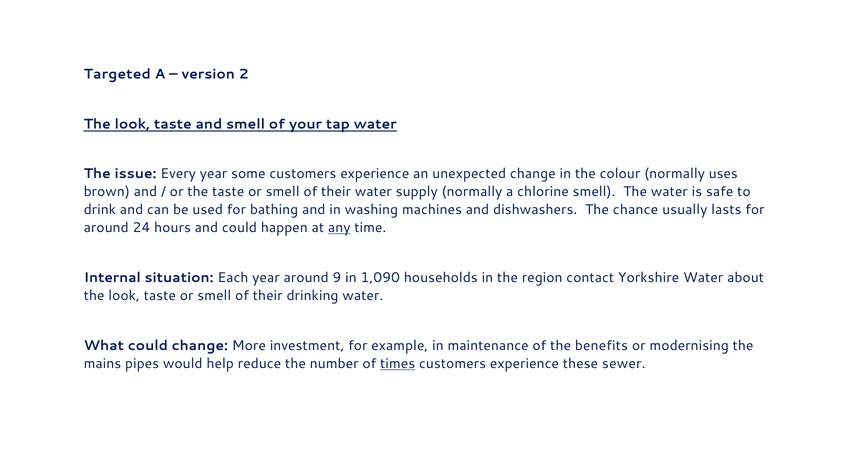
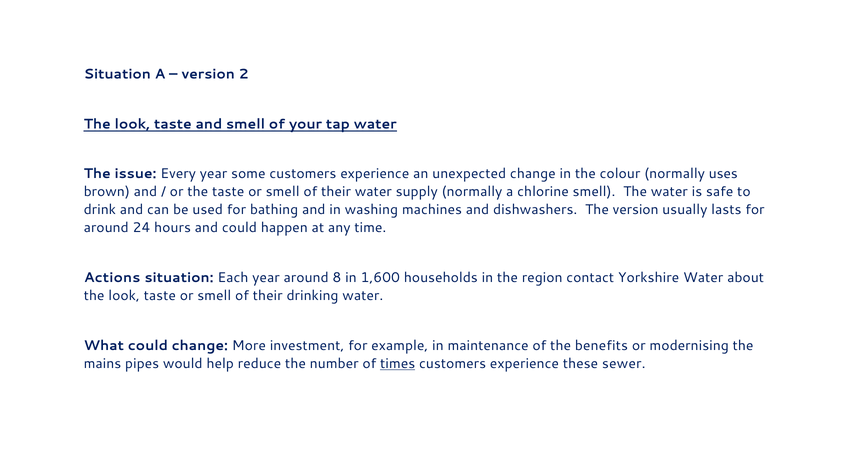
Targeted at (117, 74): Targeted -> Situation
The chance: chance -> version
any underline: present -> none
Internal: Internal -> Actions
9: 9 -> 8
1,090: 1,090 -> 1,600
